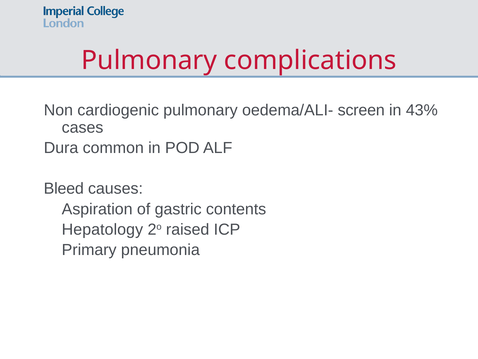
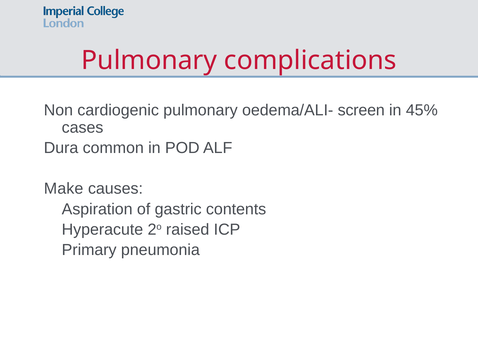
43%: 43% -> 45%
Bleed: Bleed -> Make
Hepatology: Hepatology -> Hyperacute
